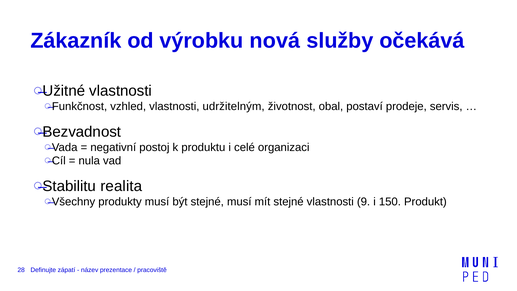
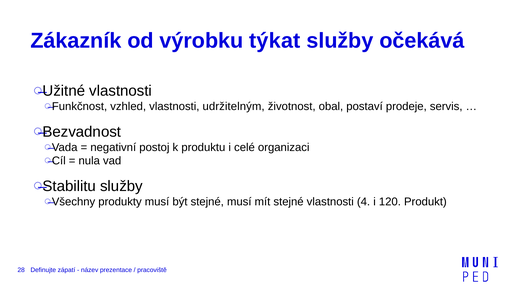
nová: nová -> týkat
Stabilitu realita: realita -> služby
9: 9 -> 4
150: 150 -> 120
